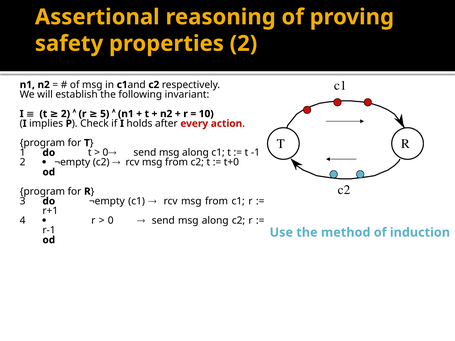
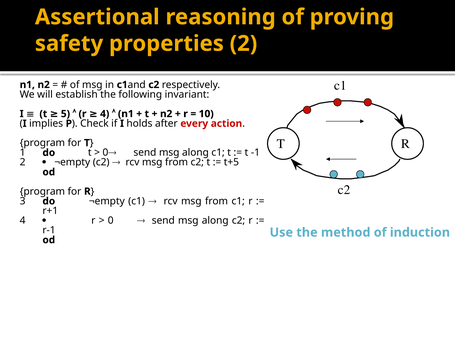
r 5: 5 -> 4
t 2: 2 -> 5
t+0: t+0 -> t+5
